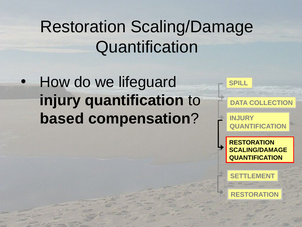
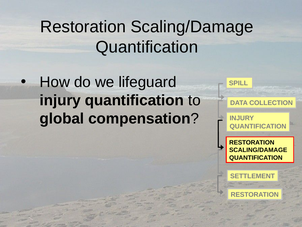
based: based -> global
